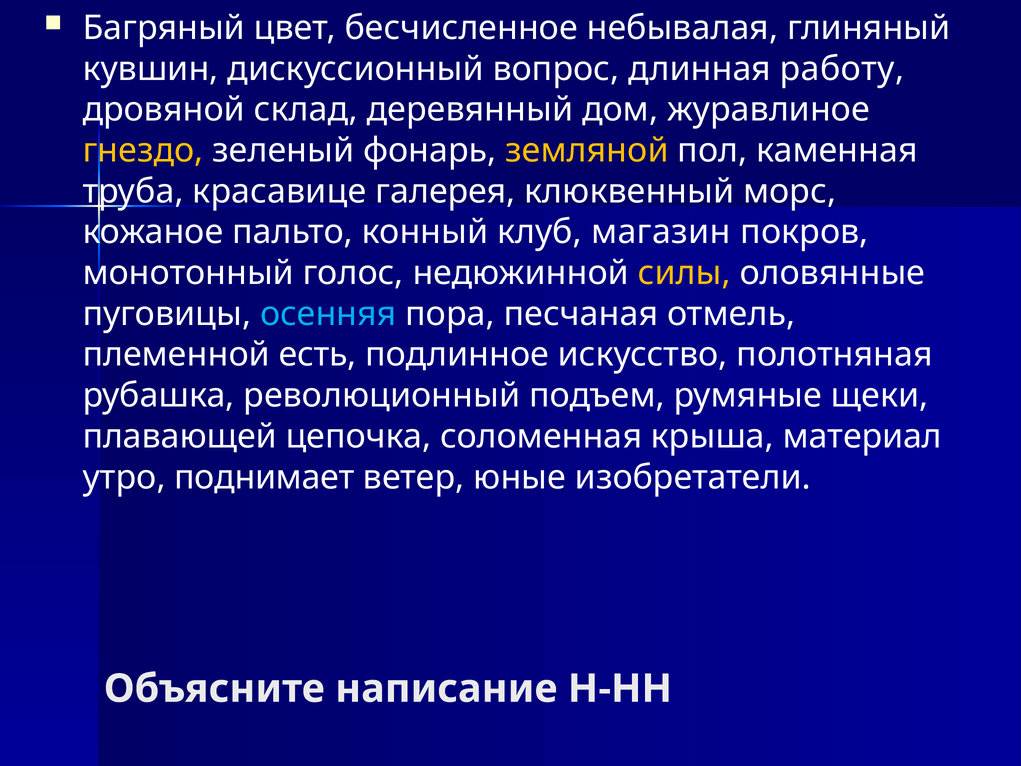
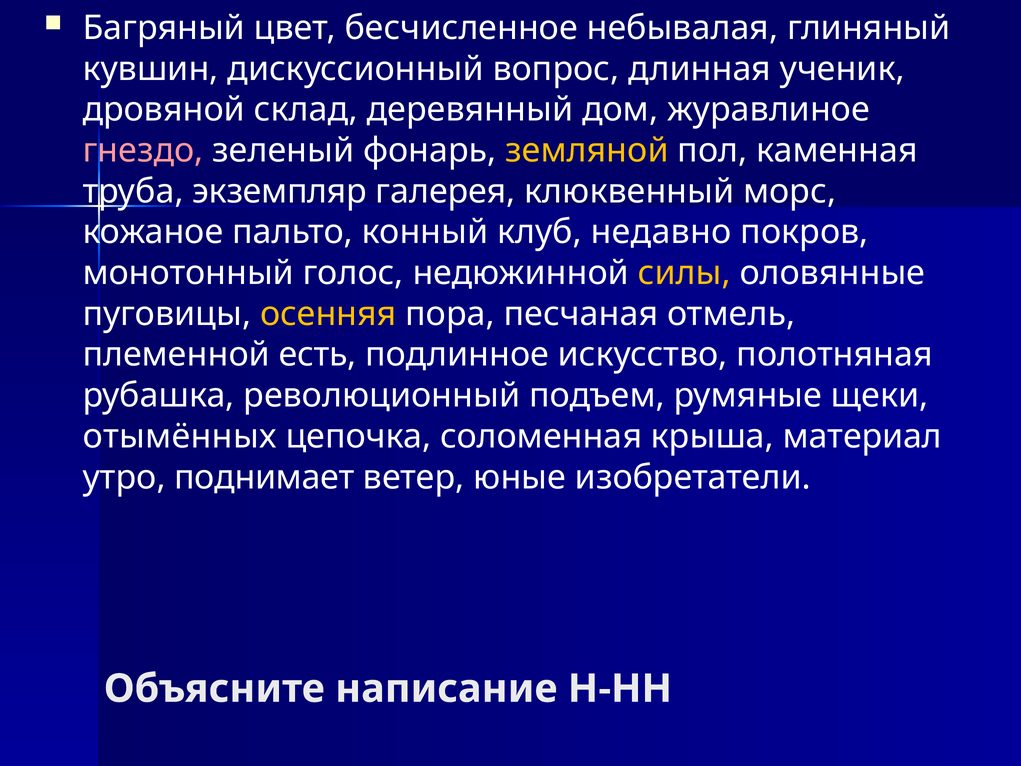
работу: работу -> ученик
гнездо colour: yellow -> pink
красавице: красавице -> экземпляр
магазин: магазин -> недавно
осенняя colour: light blue -> yellow
плавающей: плавающей -> отымённых
